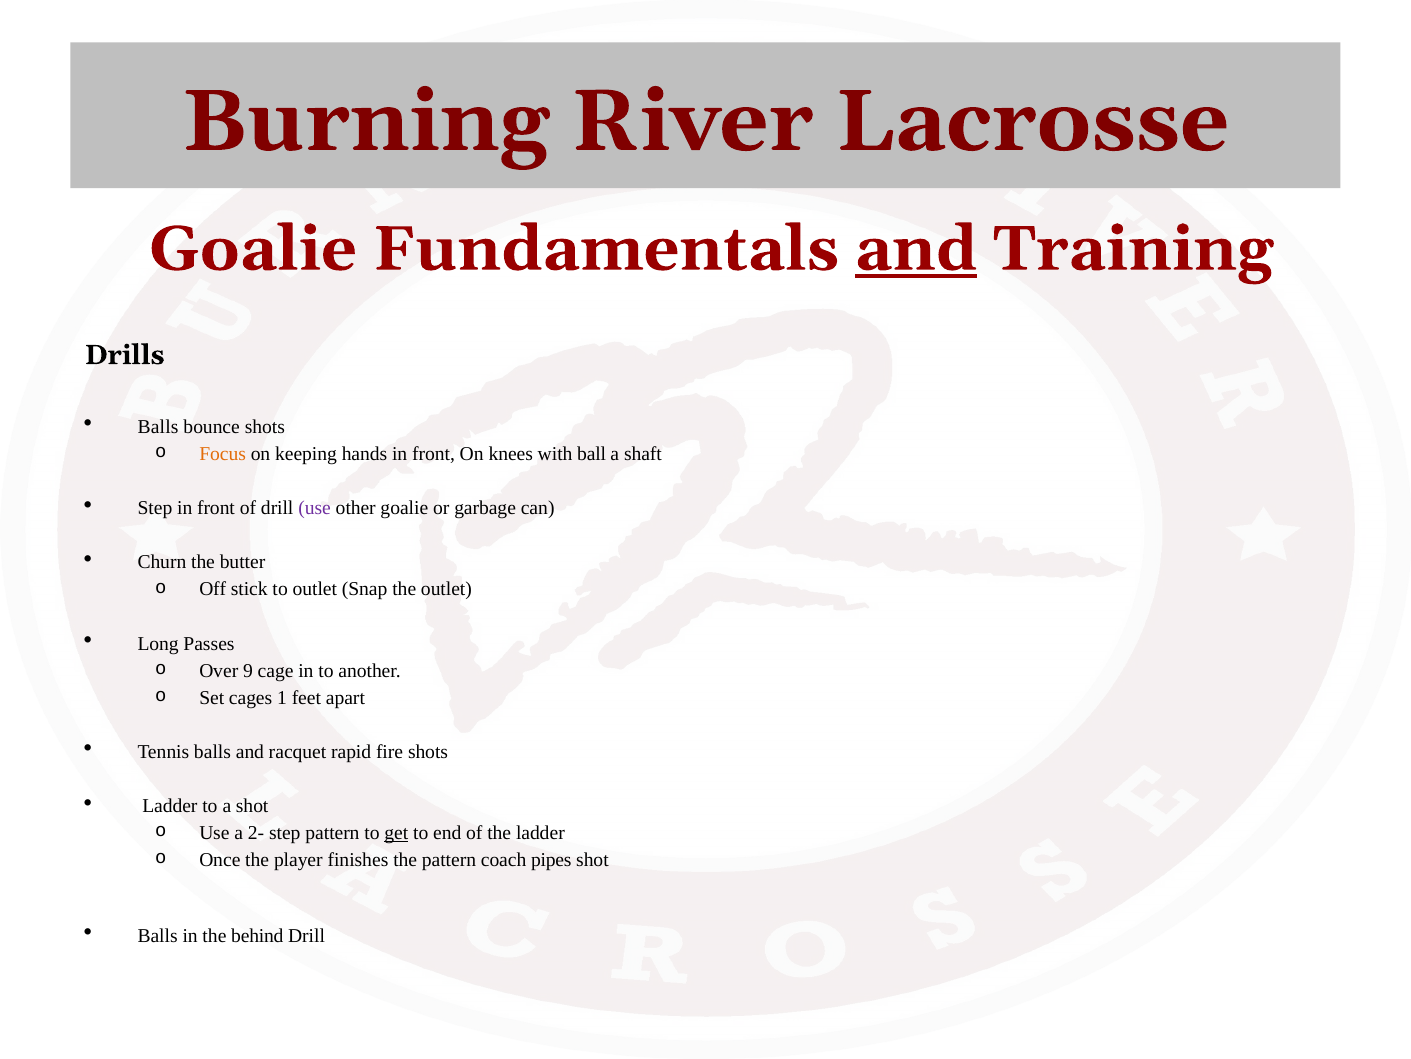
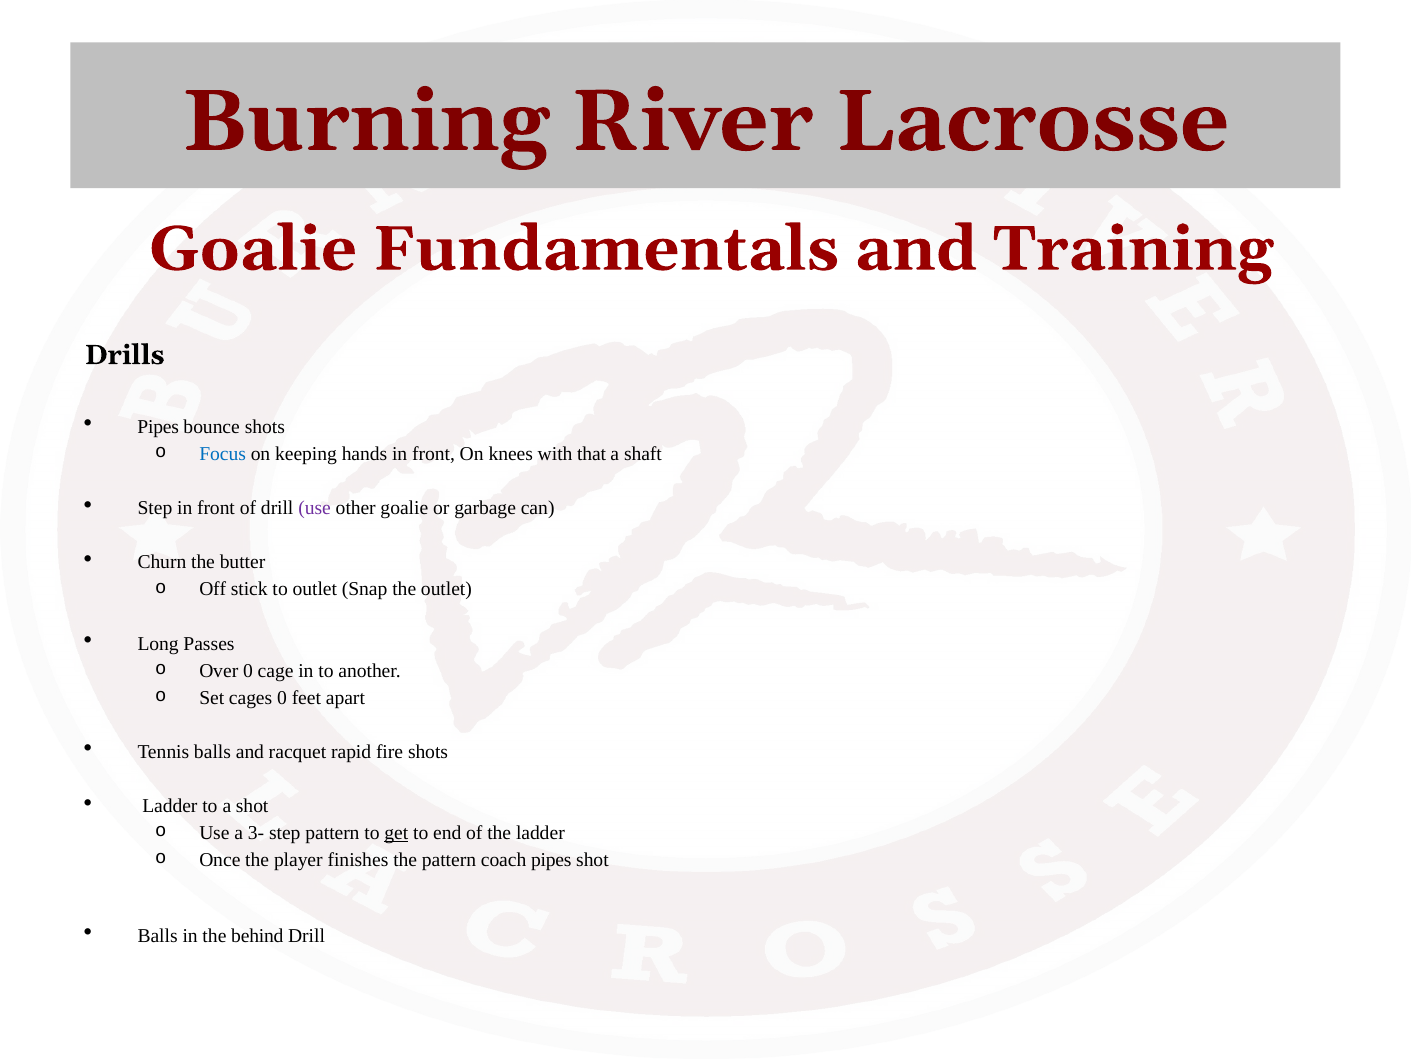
and at (916, 249) underline: present -> none
Balls at (158, 427): Balls -> Pipes
Focus colour: orange -> blue
ball: ball -> that
Over 9: 9 -> 0
cages 1: 1 -> 0
2-: 2- -> 3-
